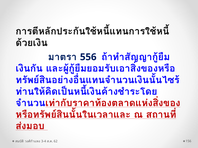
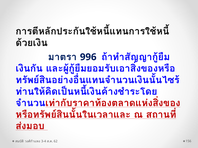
556: 556 -> 996
